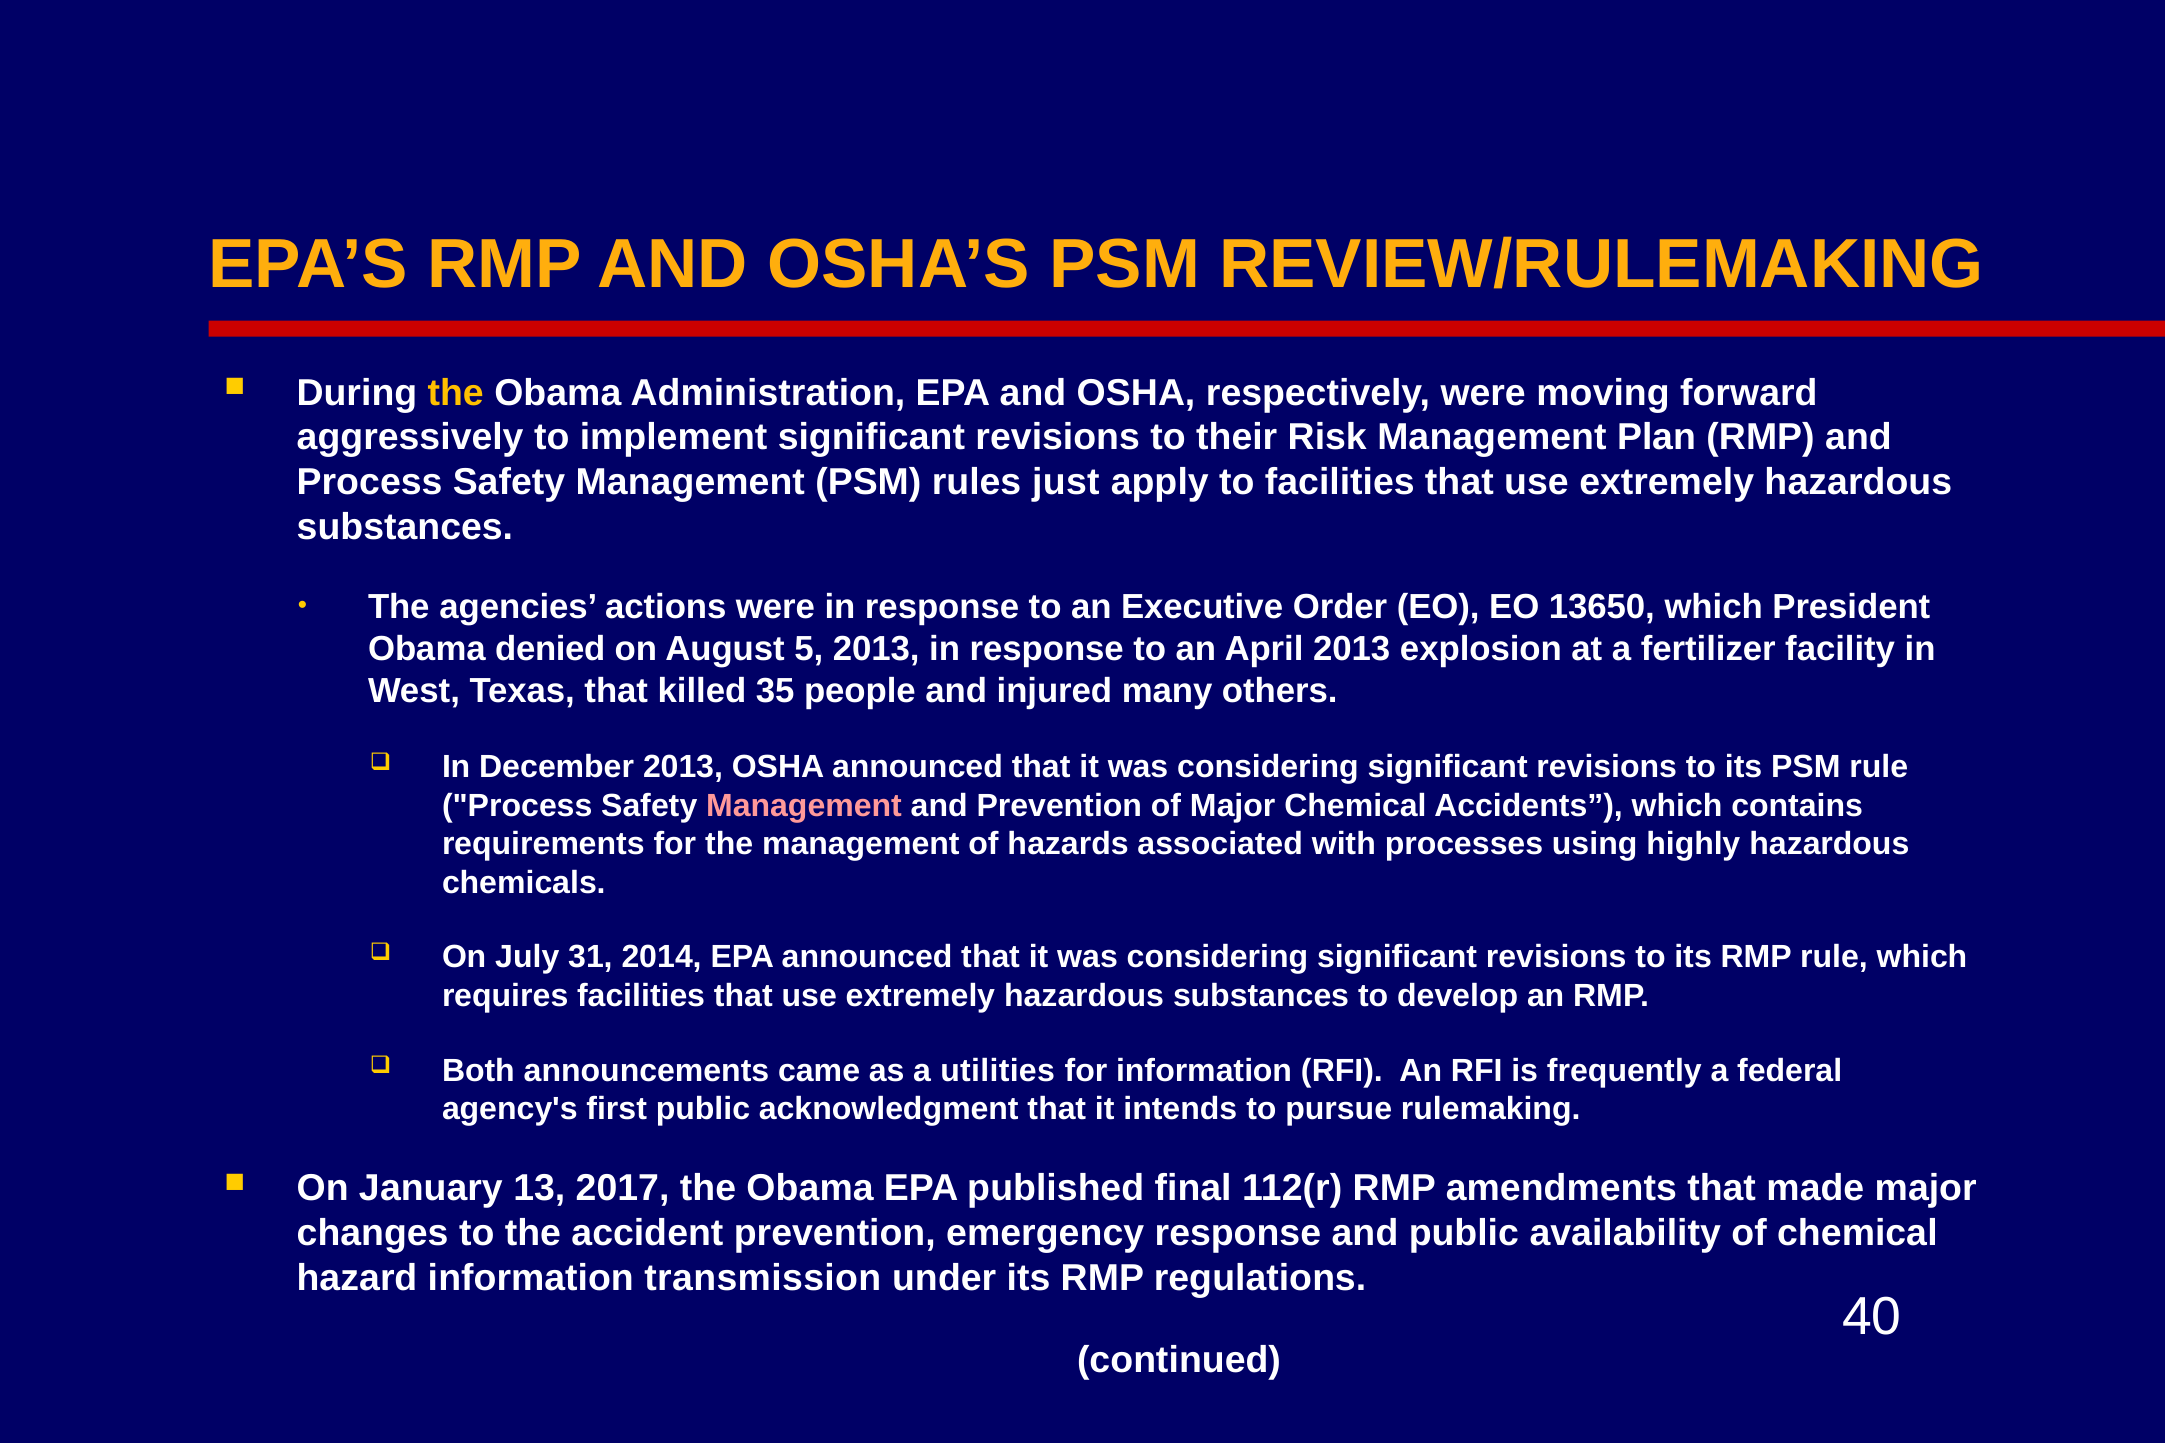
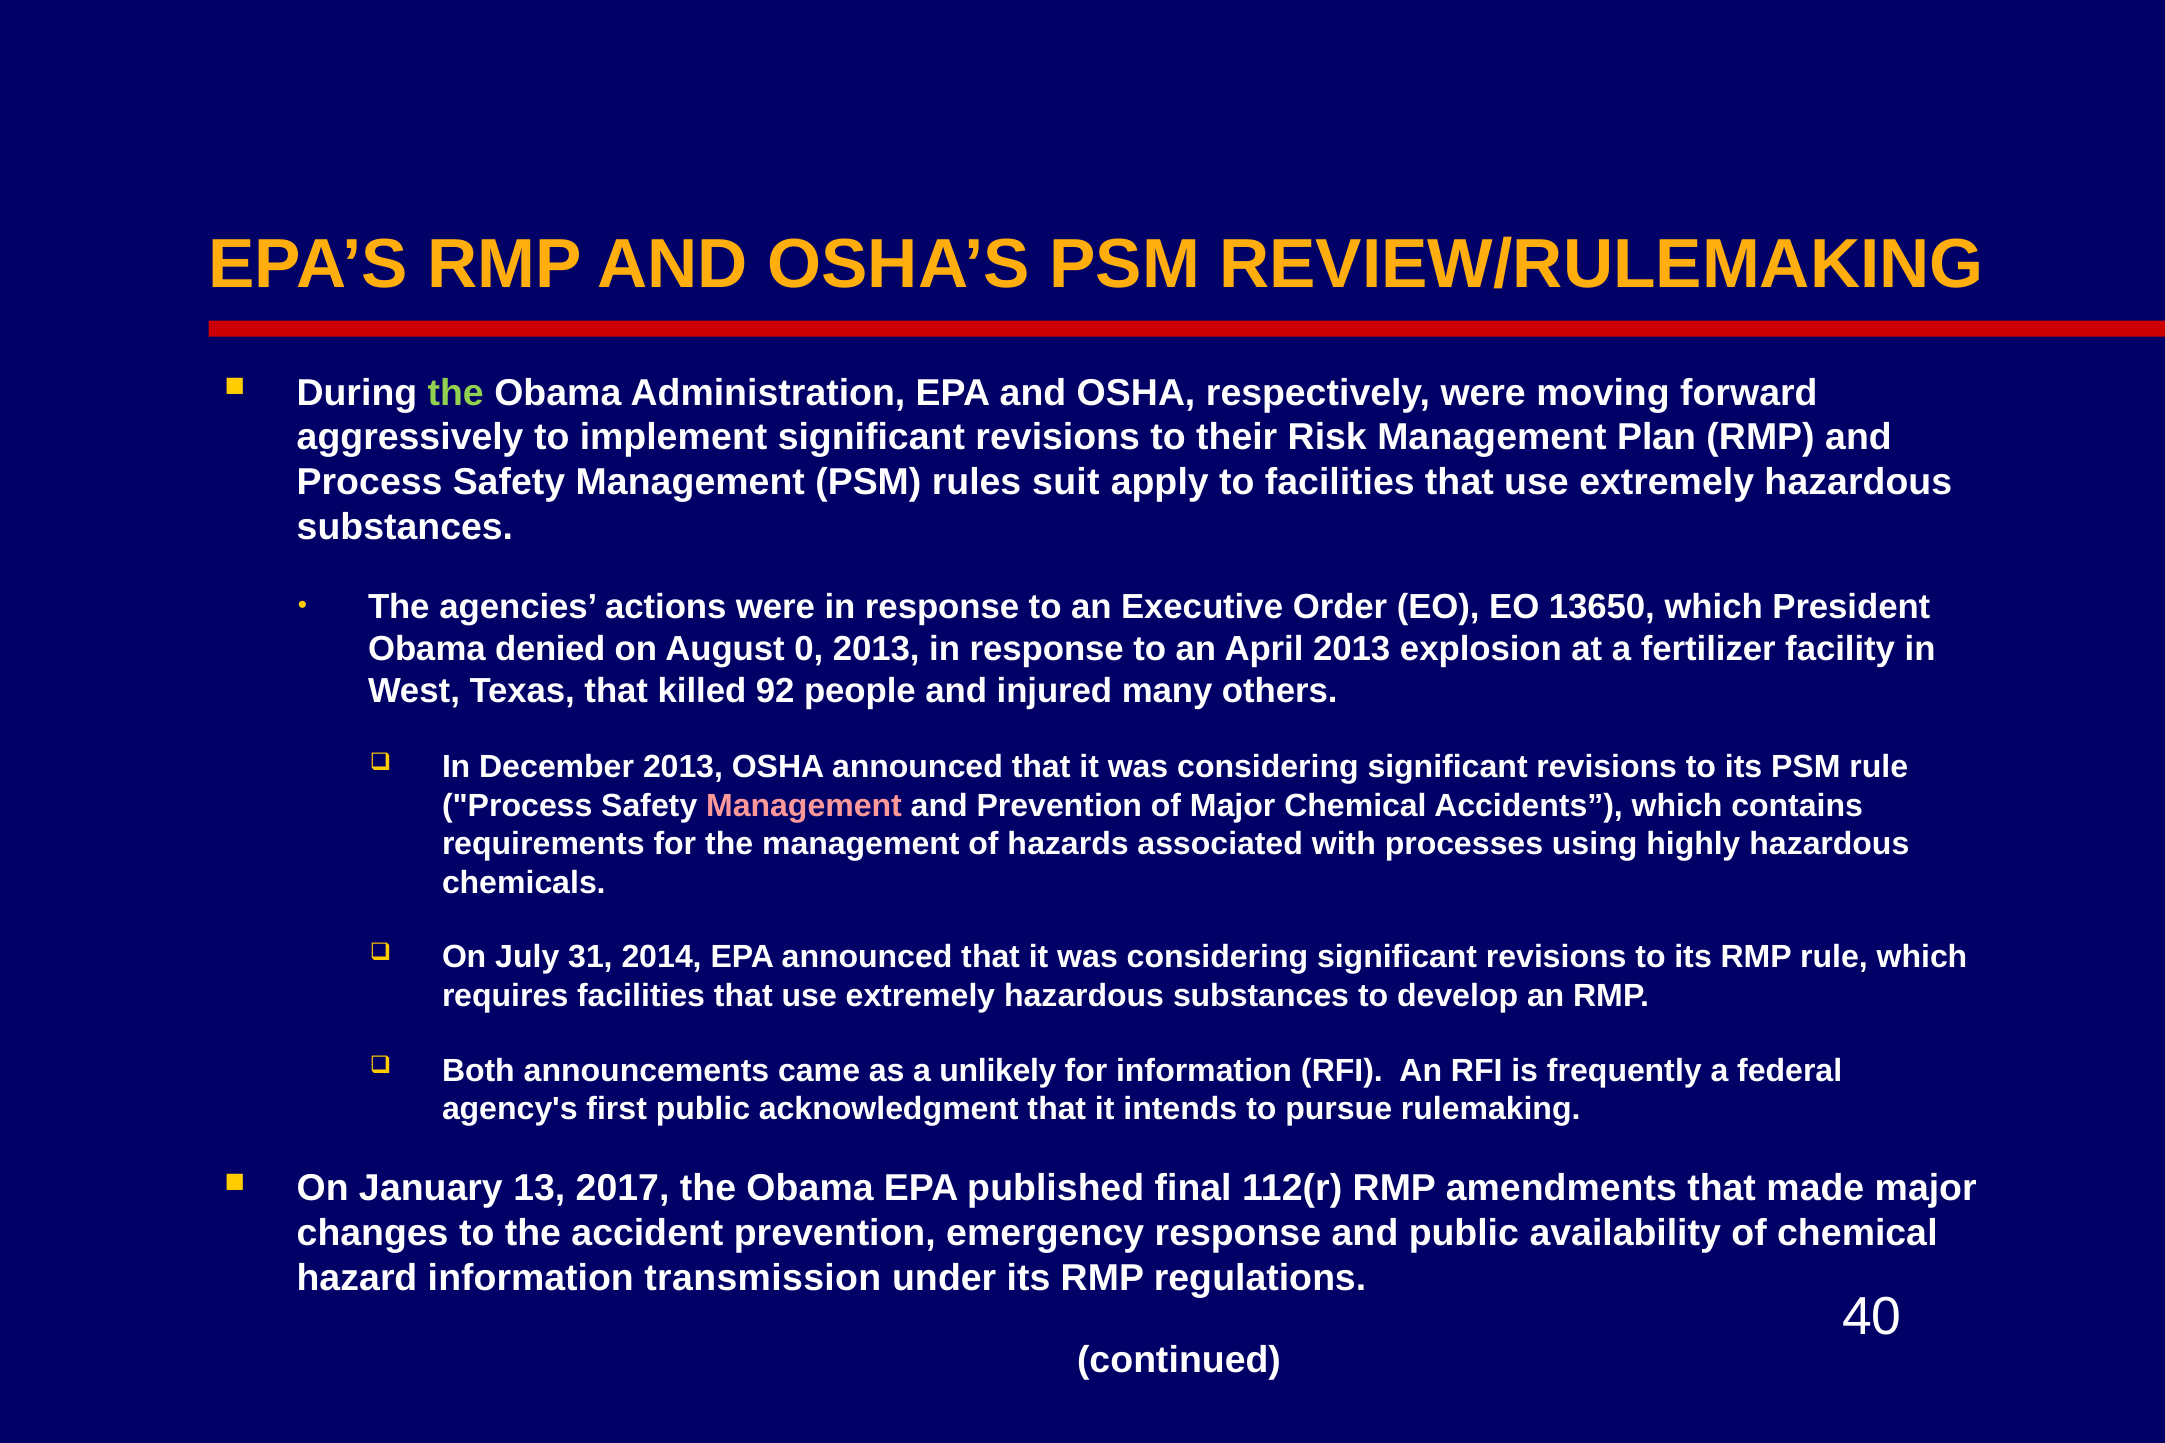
the at (456, 393) colour: yellow -> light green
just: just -> suit
5: 5 -> 0
35: 35 -> 92
utilities: utilities -> unlikely
